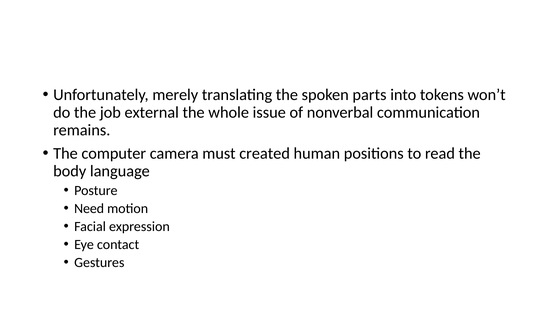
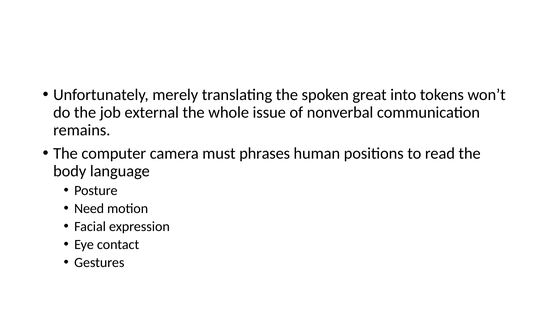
parts: parts -> great
created: created -> phrases
